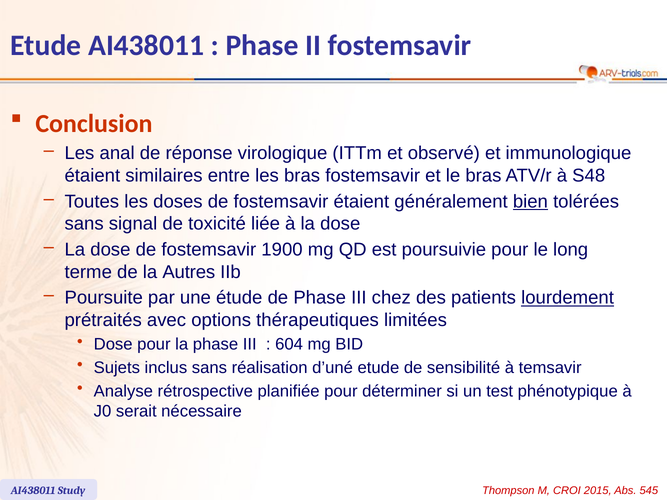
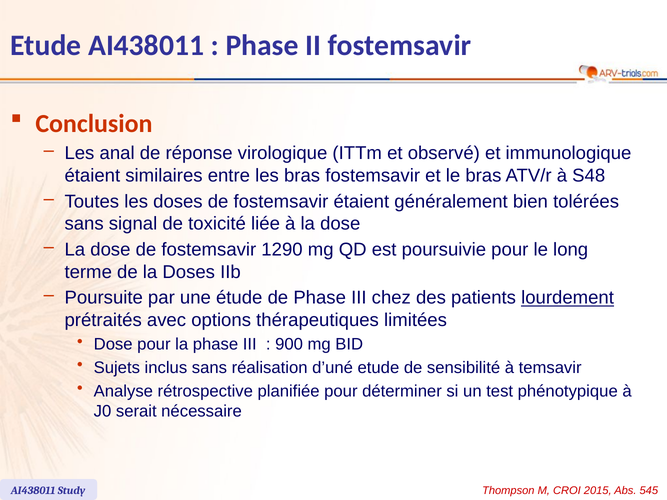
bien underline: present -> none
1900: 1900 -> 1290
la Autres: Autres -> Doses
604: 604 -> 900
